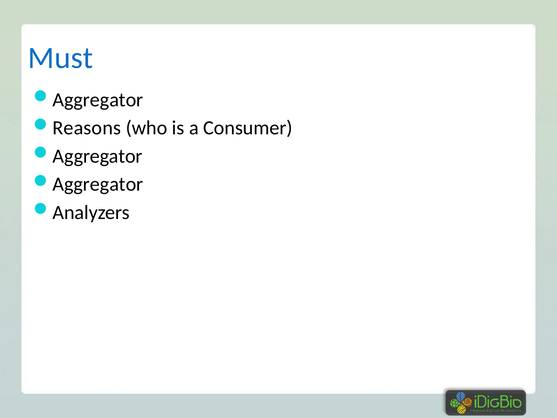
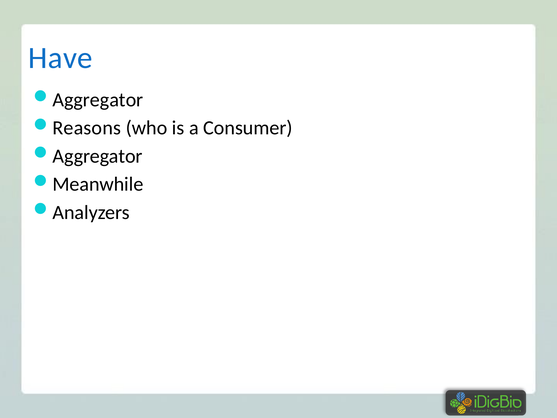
Must: Must -> Have
Aggregator at (98, 184): Aggregator -> Meanwhile
